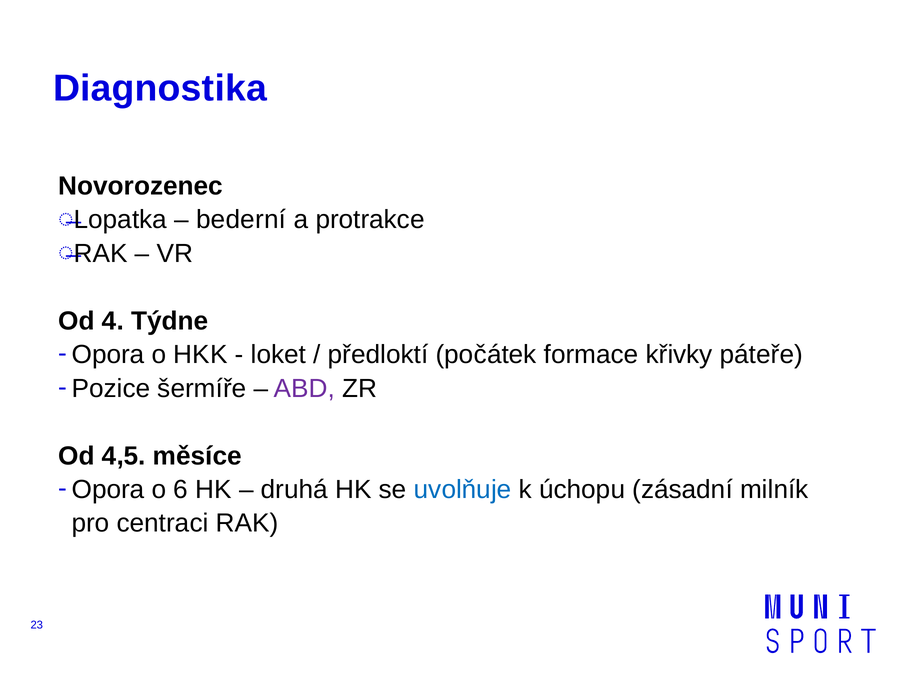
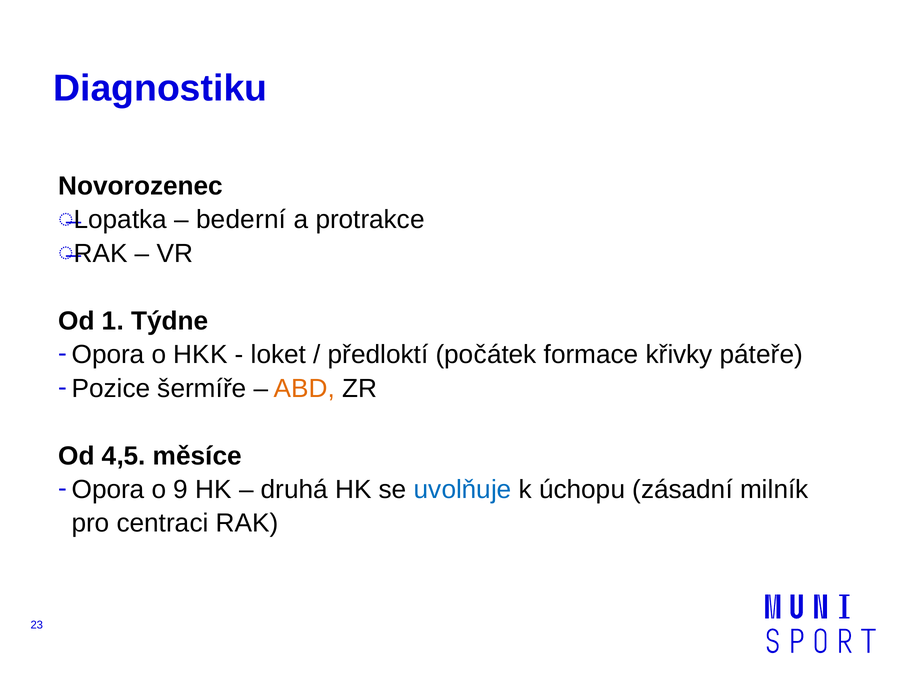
Diagnostika: Diagnostika -> Diagnostiku
4: 4 -> 1
ABD colour: purple -> orange
6: 6 -> 9
